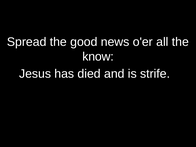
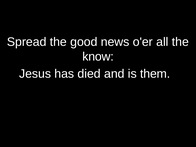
strife: strife -> them
